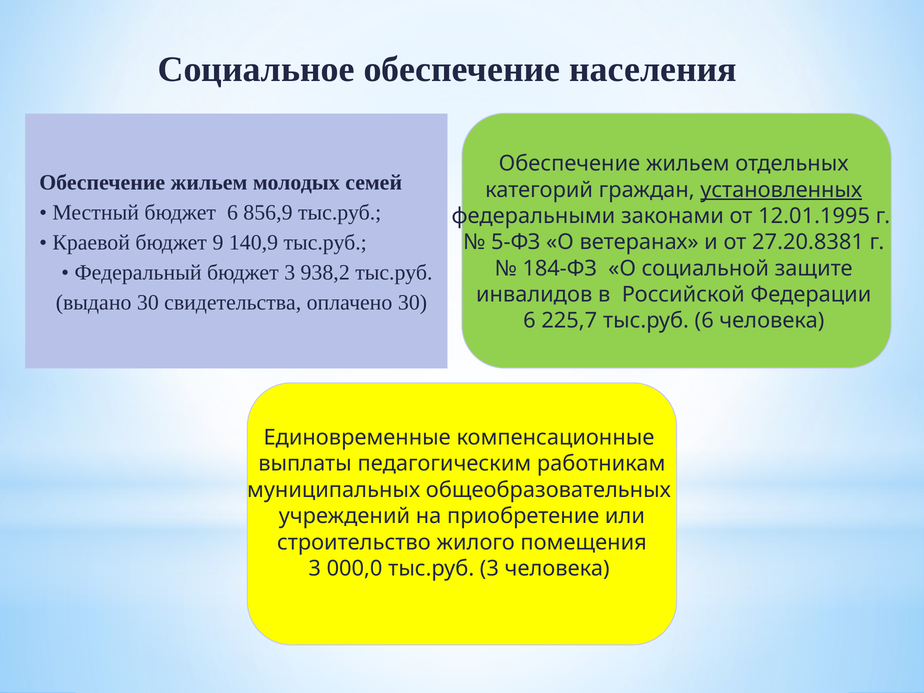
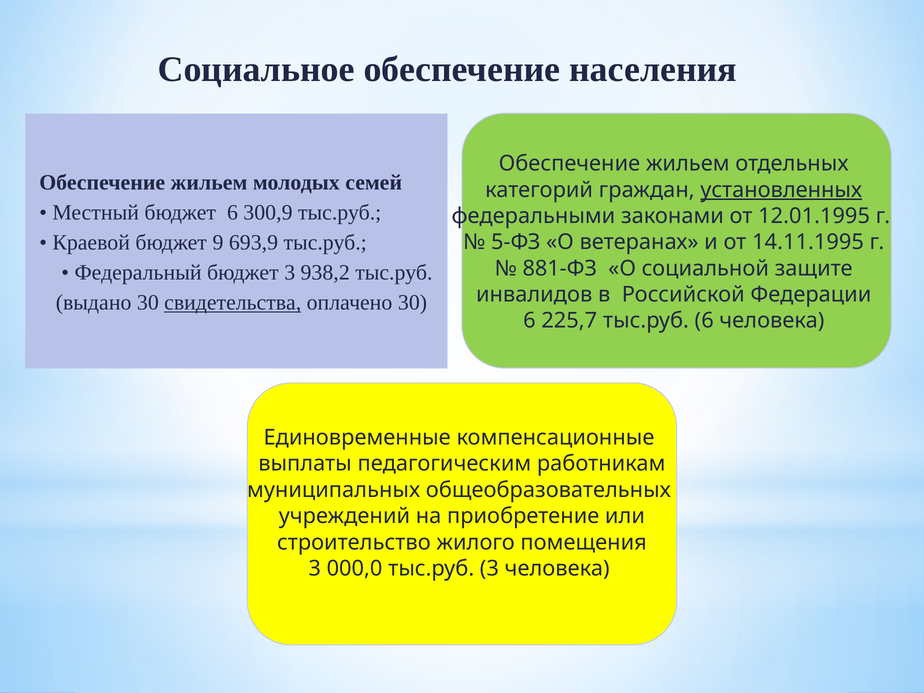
856,9: 856,9 -> 300,9
140,9: 140,9 -> 693,9
27.20.8381: 27.20.8381 -> 14.11.1995
184-ФЗ: 184-ФЗ -> 881-ФЗ
свидетельства underline: none -> present
